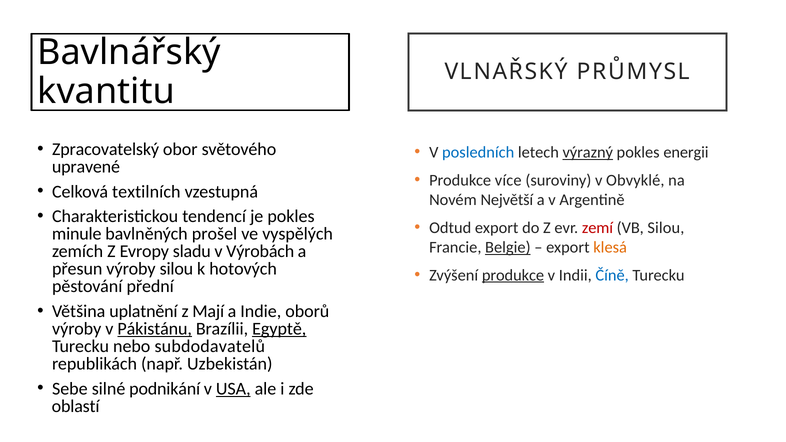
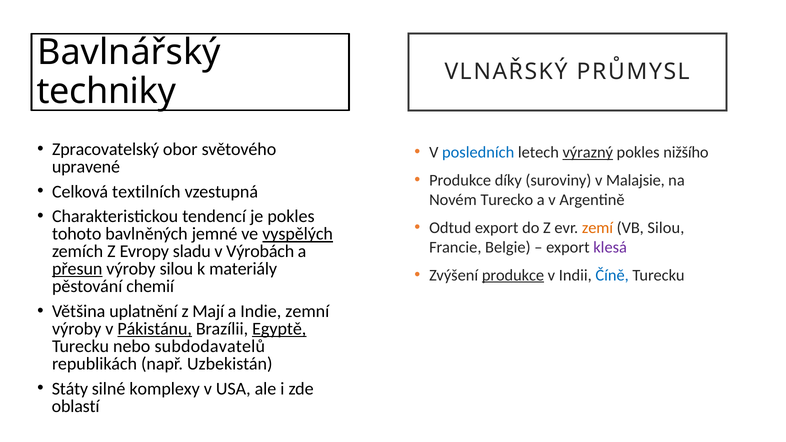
kvantitu: kvantitu -> techniky
energii: energii -> nižšího
více: více -> díky
Obvyklé: Obvyklé -> Malajsie
Největší: Největší -> Turecko
zemí colour: red -> orange
minule: minule -> tohoto
prošel: prošel -> jemné
vyspělých underline: none -> present
Belgie underline: present -> none
klesá colour: orange -> purple
přesun underline: none -> present
hotových: hotových -> materiály
přední: přední -> chemií
oborů: oborů -> zemní
Sebe: Sebe -> Státy
podnikání: podnikání -> komplexy
USA underline: present -> none
